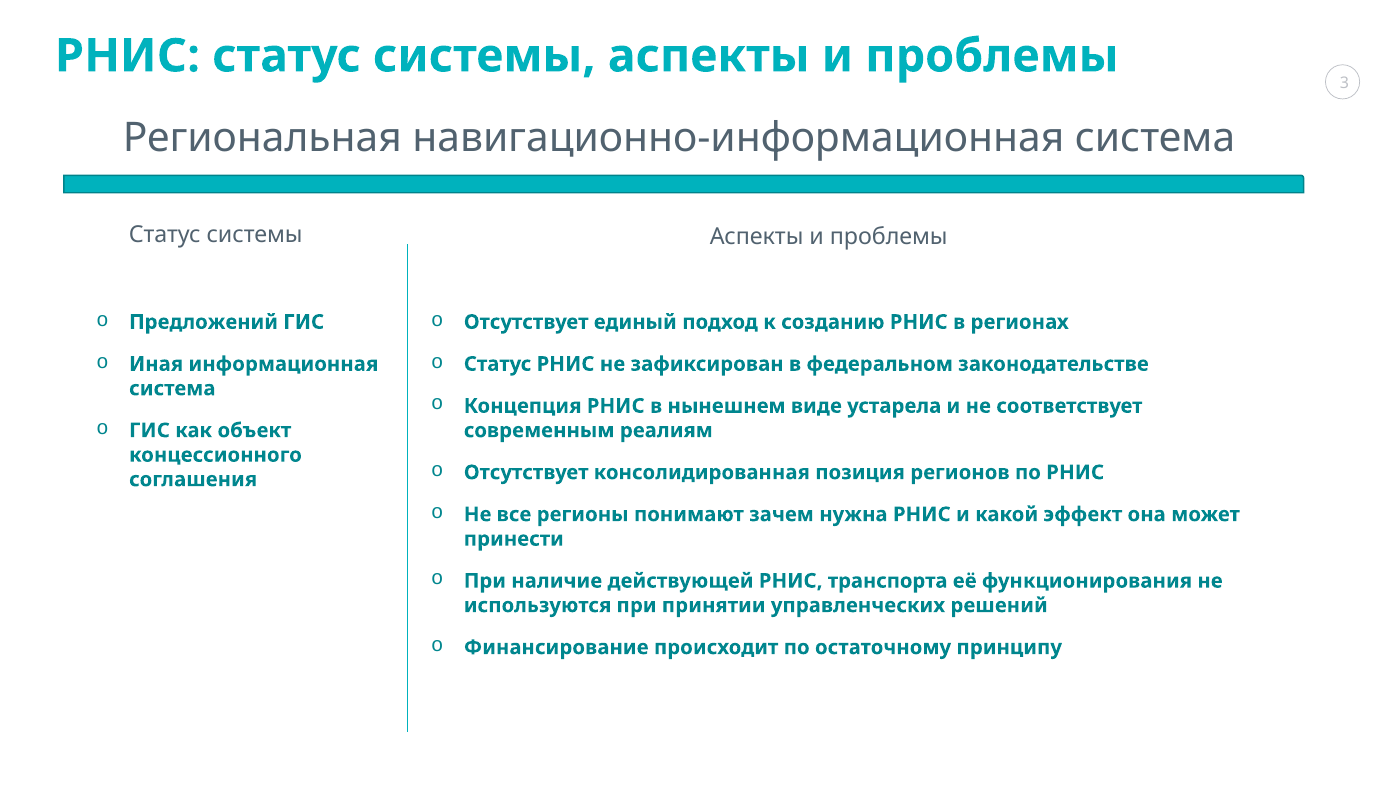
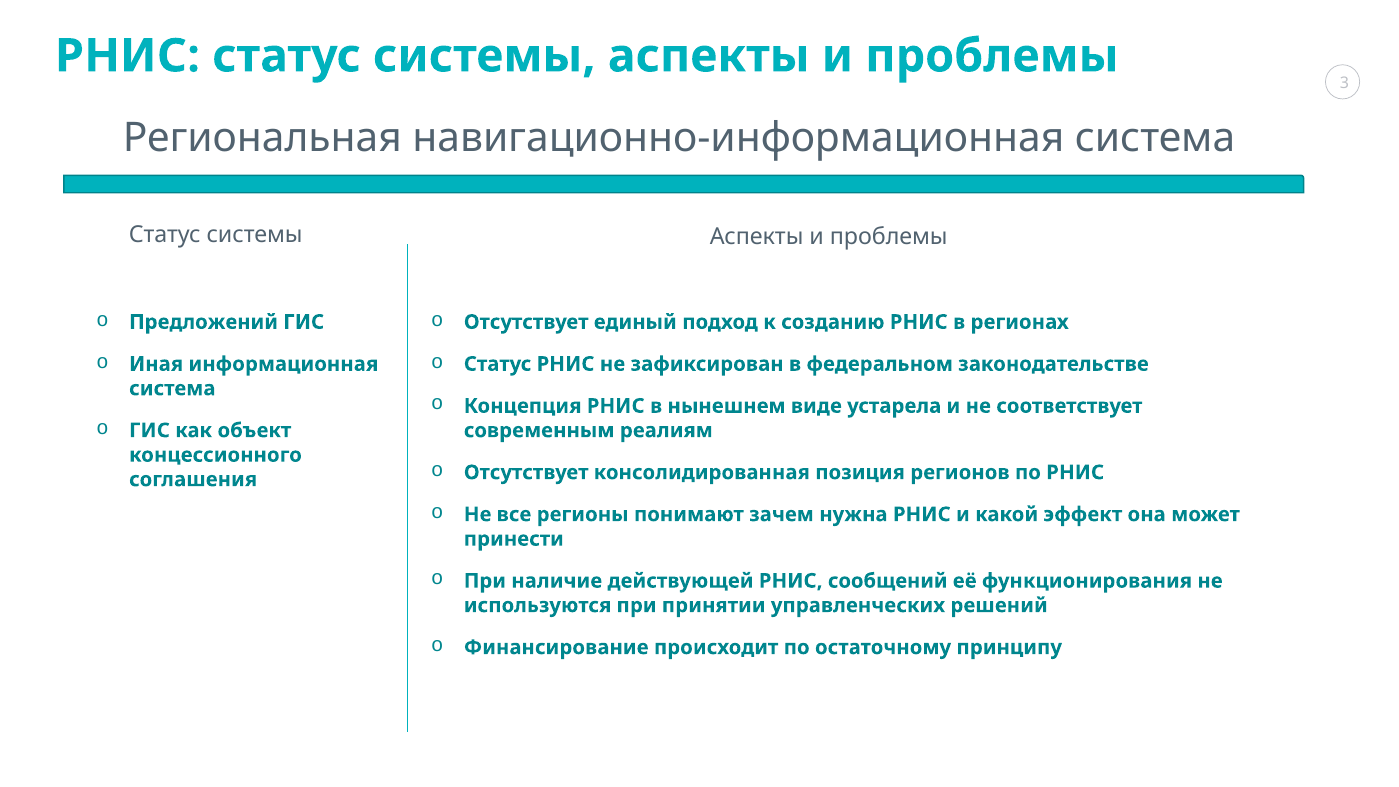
транспорта: транспорта -> сообщений
